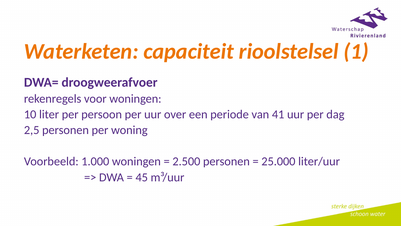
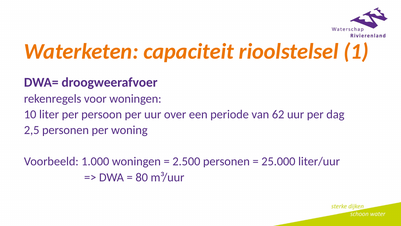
41: 41 -> 62
45: 45 -> 80
